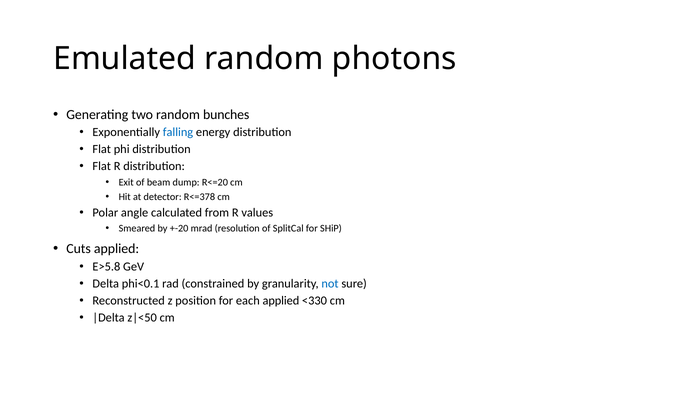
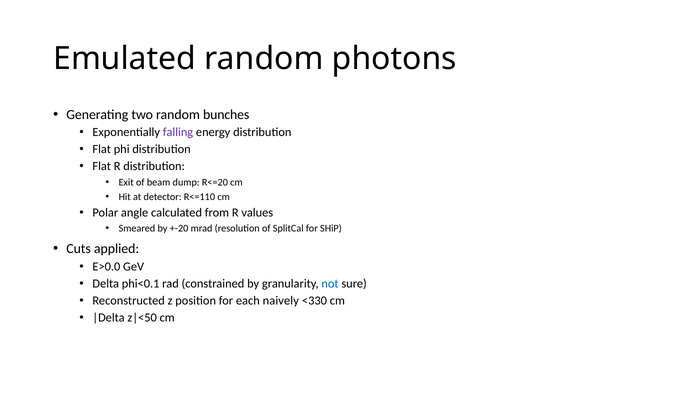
falling colour: blue -> purple
R<=378: R<=378 -> R<=110
E>5.8: E>5.8 -> E>0.0
each applied: applied -> naively
